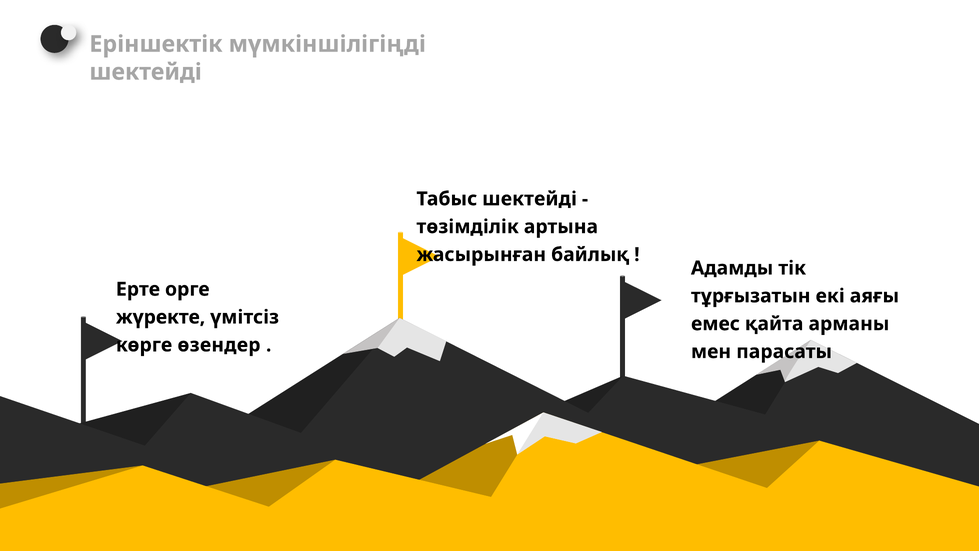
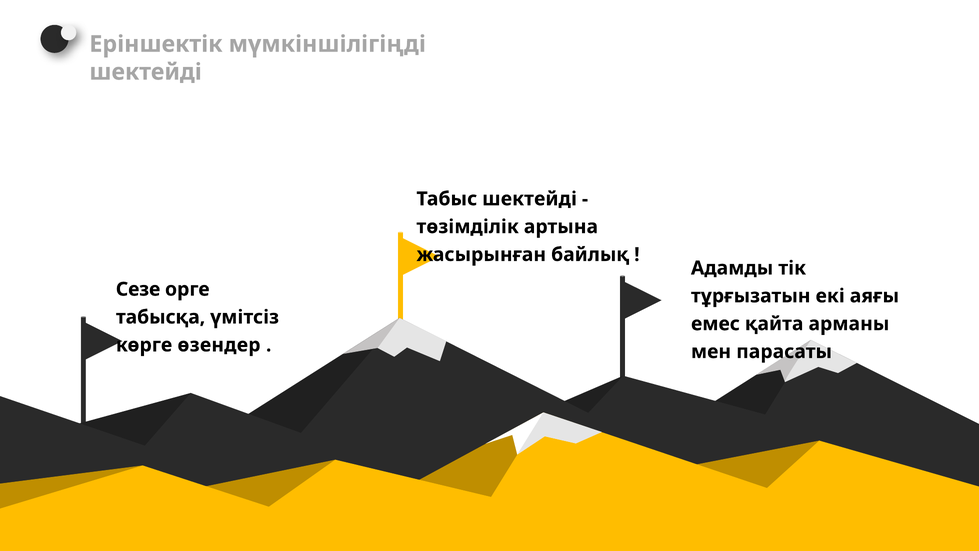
Ерте: Ерте -> Сезе
жүректе: жүректе -> табысқа
